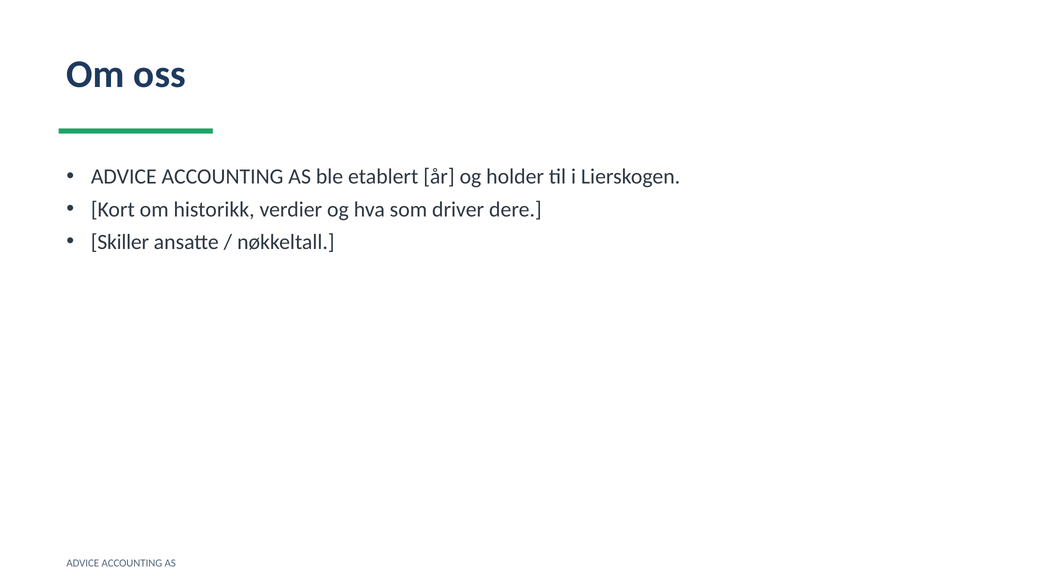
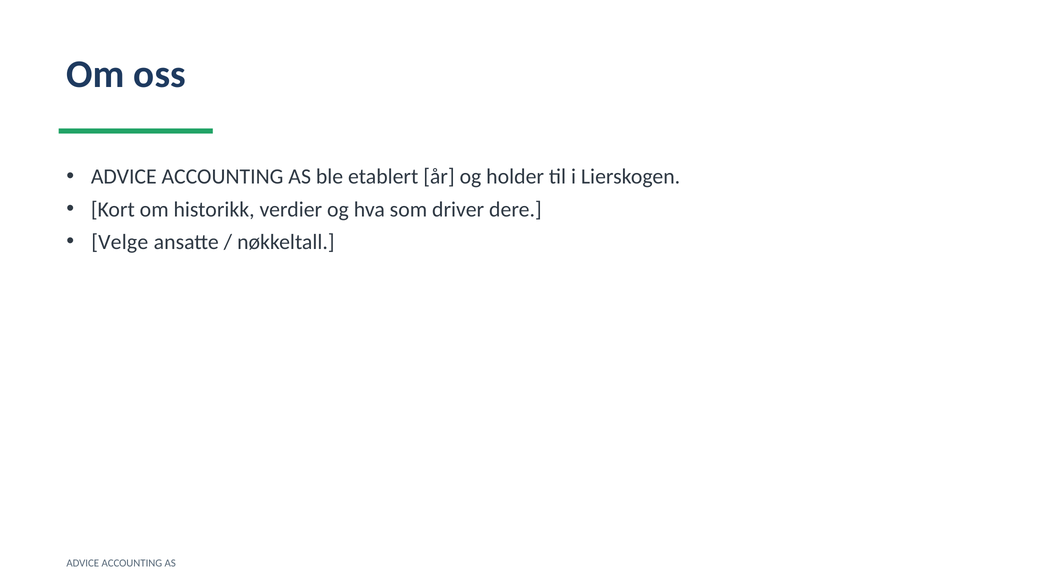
Skiller: Skiller -> Velge
